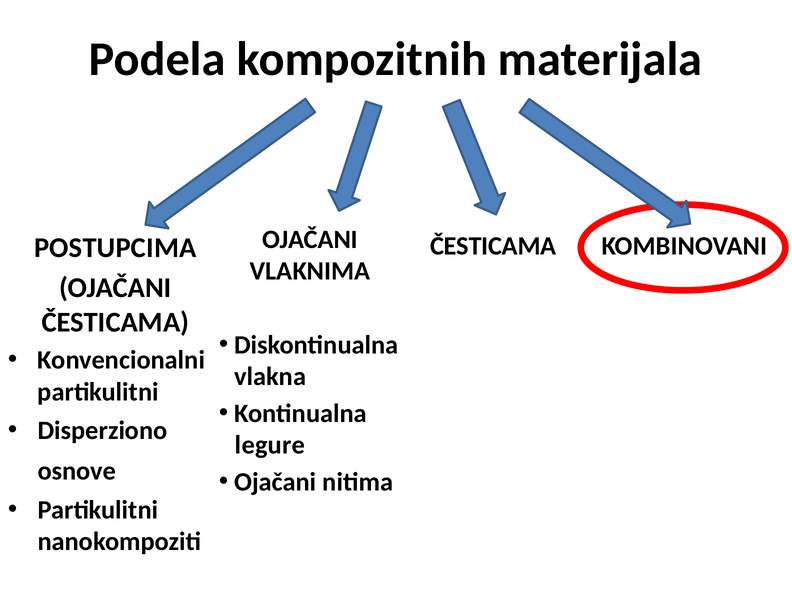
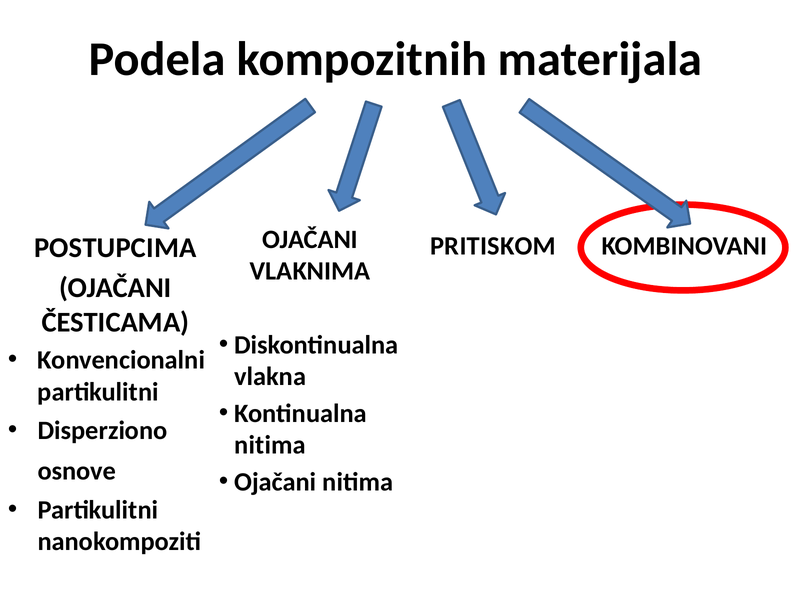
ČESTICAMA at (493, 246): ČESTICAMA -> PRITISKOM
legure at (270, 445): legure -> nitima
